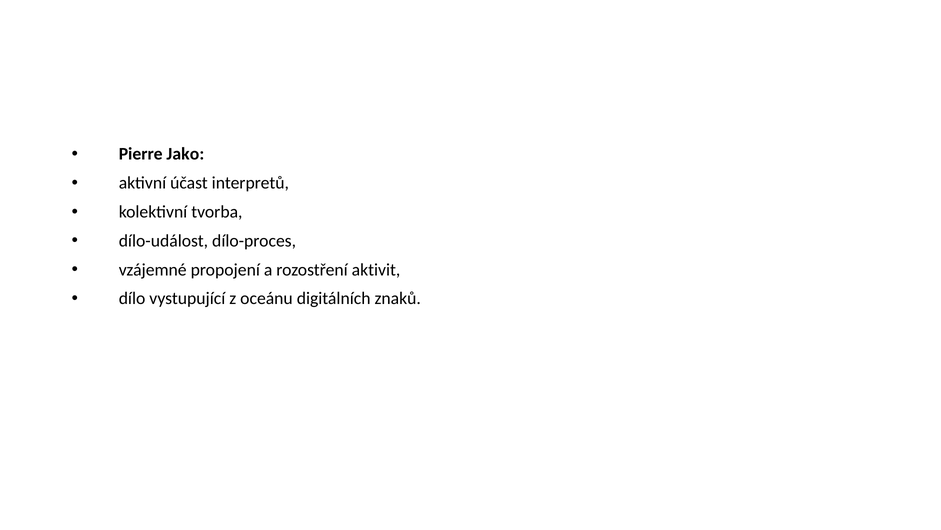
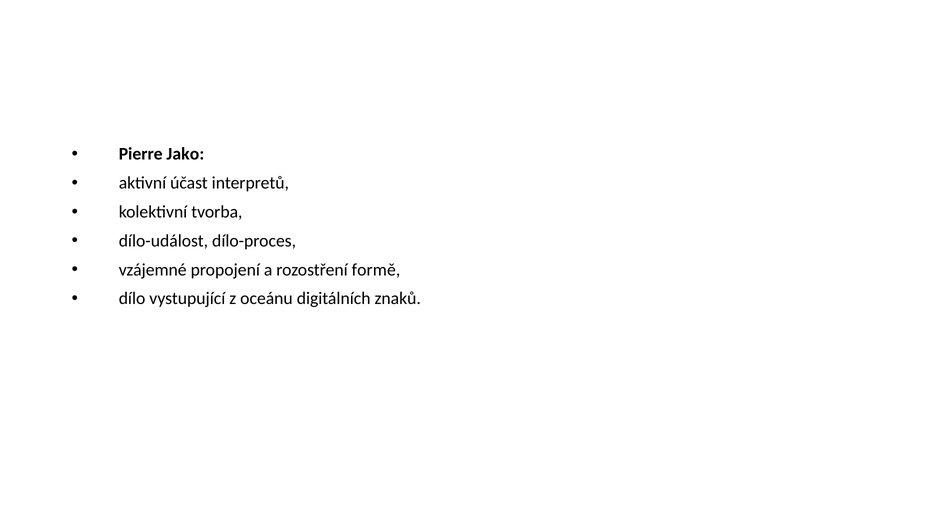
aktivit: aktivit -> formě
